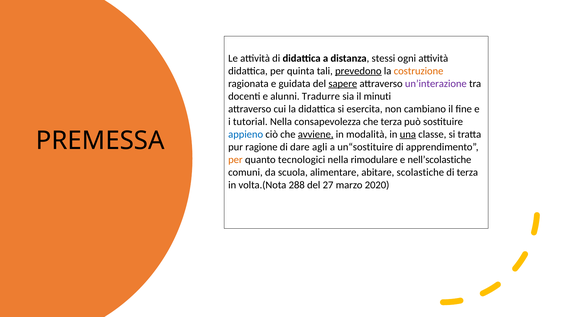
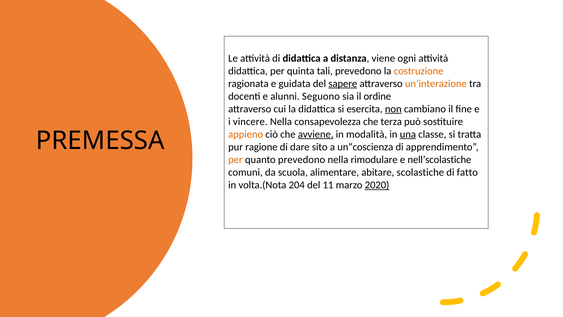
stessi: stessi -> viene
prevedono at (358, 71) underline: present -> none
un’interazione colour: purple -> orange
Tradurre: Tradurre -> Seguono
minuti: minuti -> ordine
non underline: none -> present
tutorial: tutorial -> vincere
appieno colour: blue -> orange
agli: agli -> sito
un“sostituire: un“sostituire -> un“coscienza
quanto tecnologici: tecnologici -> prevedono
di terza: terza -> fatto
288: 288 -> 204
27: 27 -> 11
2020 underline: none -> present
